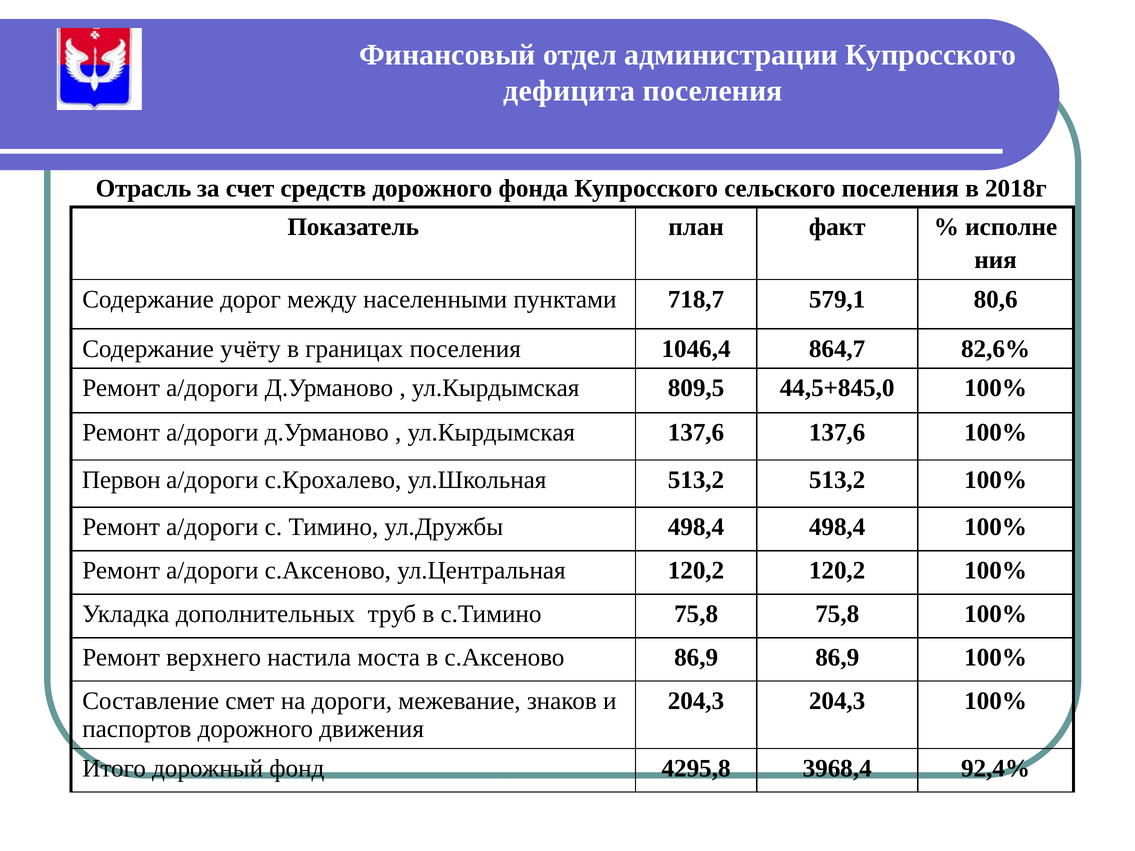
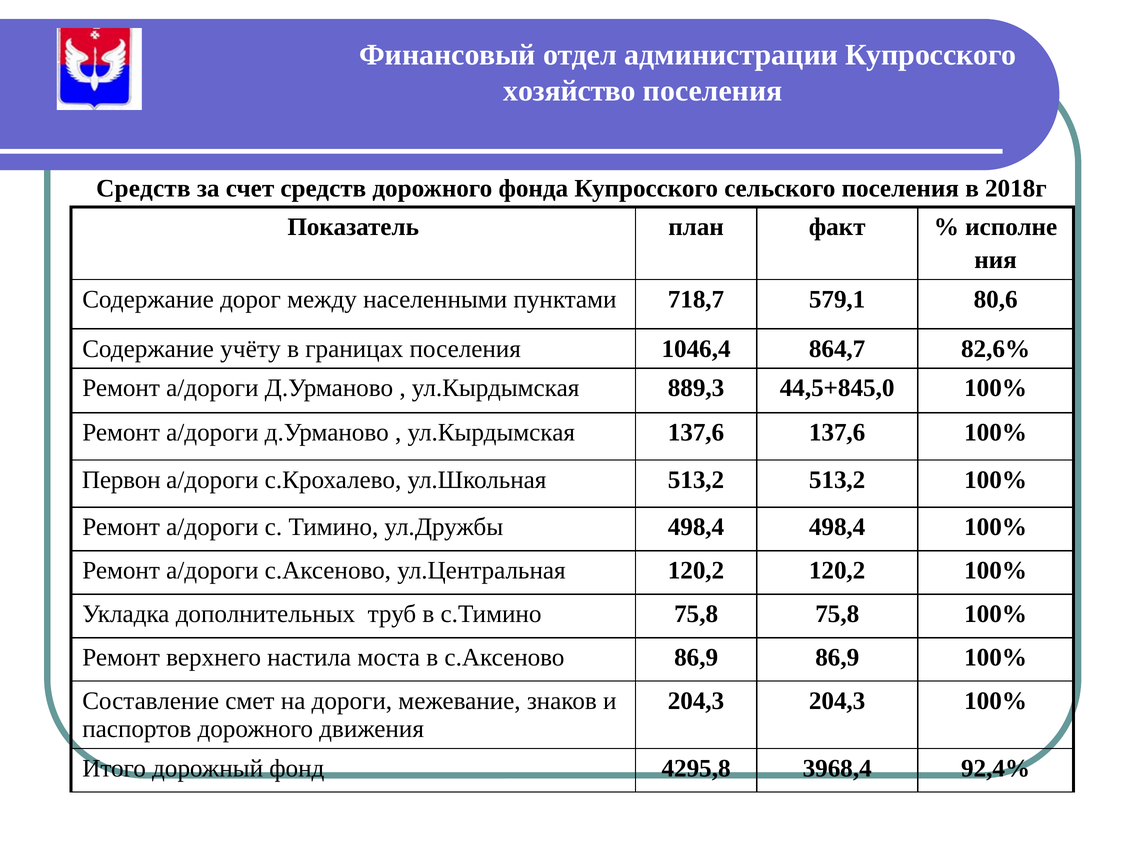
дефицита: дефицита -> хозяйство
Отрасль at (144, 188): Отрасль -> Средств
809,5: 809,5 -> 889,3
